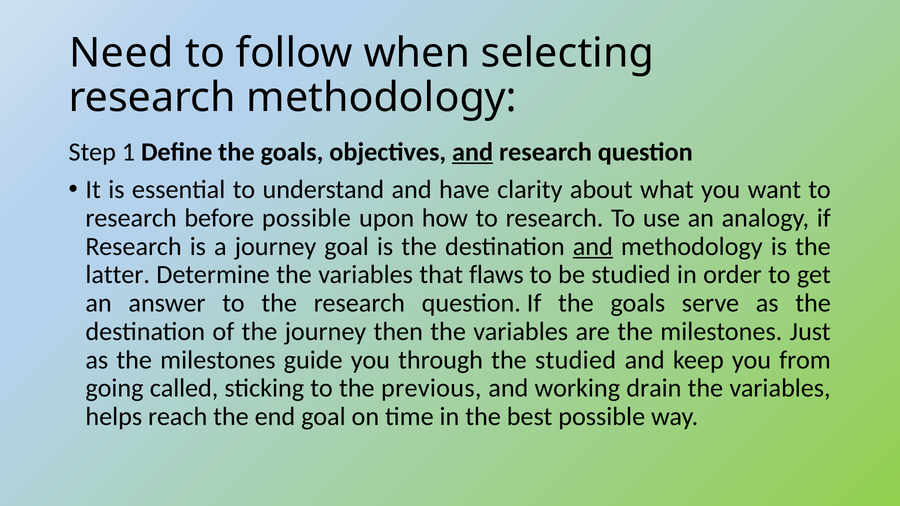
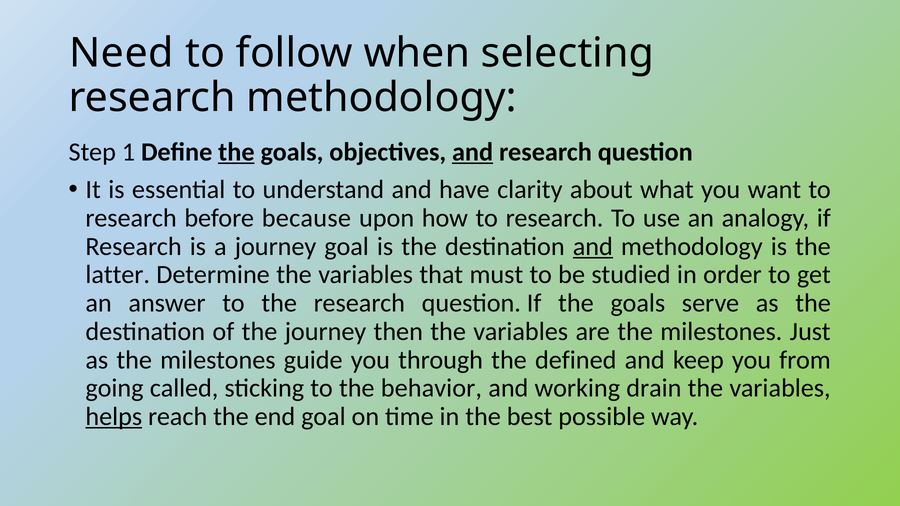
the at (236, 152) underline: none -> present
before possible: possible -> because
flaws: flaws -> must
the studied: studied -> defined
previous: previous -> behavior
helps underline: none -> present
